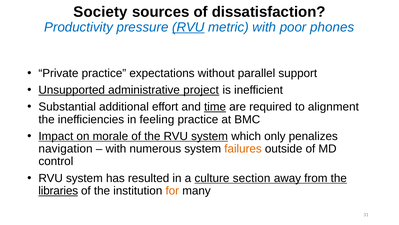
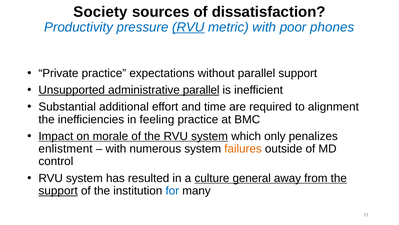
administrative project: project -> parallel
time underline: present -> none
navigation: navigation -> enlistment
section: section -> general
libraries at (58, 190): libraries -> support
for colour: orange -> blue
